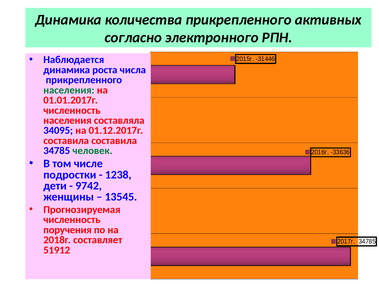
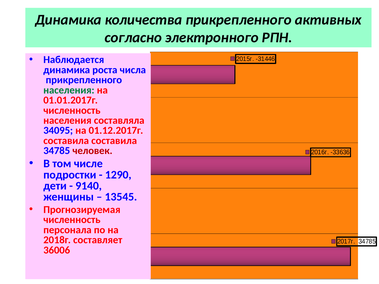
человек colour: green -> red
1238: 1238 -> 1290
9742: 9742 -> 9140
поручения: поручения -> персонала
51912: 51912 -> 36006
